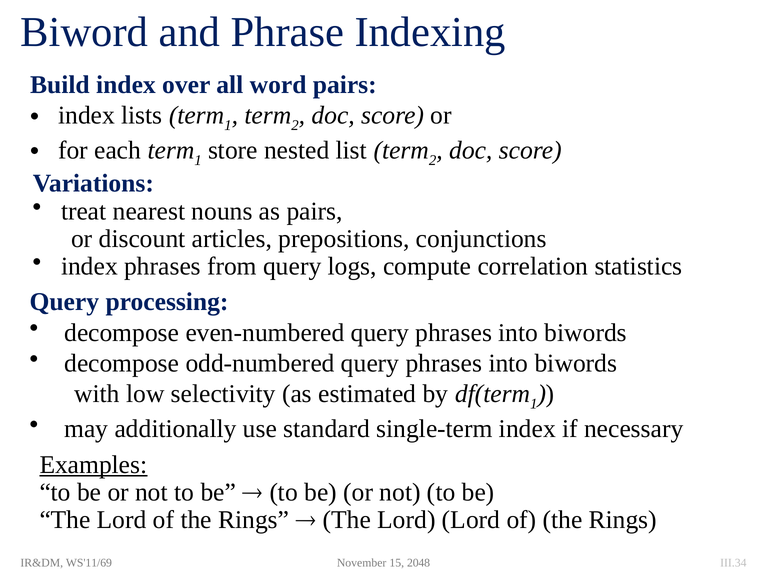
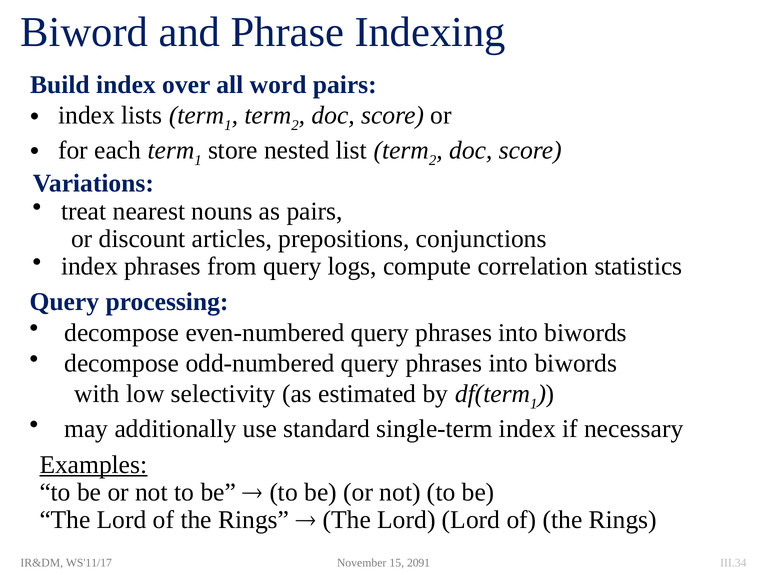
WS'11/69: WS'11/69 -> WS'11/17
2048: 2048 -> 2091
